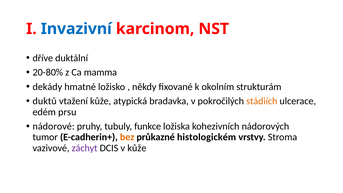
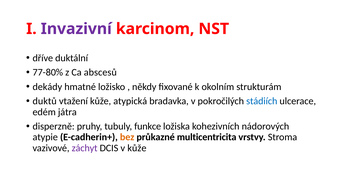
Invazivní colour: blue -> purple
20-80%: 20-80% -> 77-80%
mamma: mamma -> abscesů
stádiích colour: orange -> blue
prsu: prsu -> játra
nádorové: nádorové -> disperzně
tumor: tumor -> atypie
histologickém: histologickém -> multicentricita
